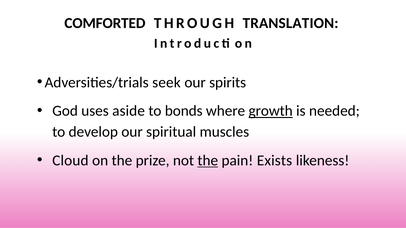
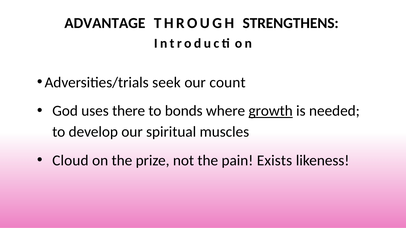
COMFORTED: COMFORTED -> ADVANTAGE
TRANSLATION: TRANSLATION -> STRENGTHENS
spirits: spirits -> count
aside: aside -> there
the at (208, 161) underline: present -> none
